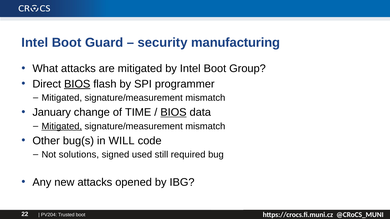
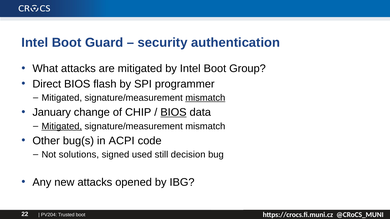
manufacturing: manufacturing -> authentication
BIOS at (77, 84) underline: present -> none
mismatch at (205, 98) underline: none -> present
TIME: TIME -> CHIP
WILL: WILL -> ACPI
required: required -> decision
